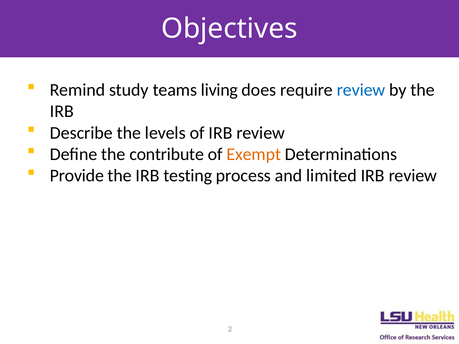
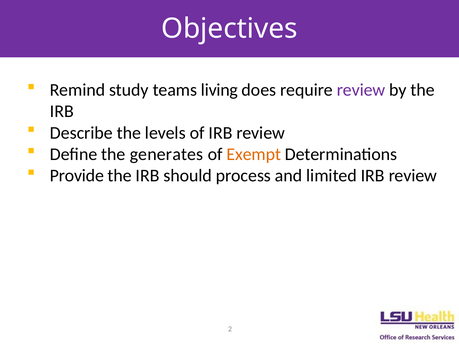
review at (361, 90) colour: blue -> purple
contribute: contribute -> generates
testing: testing -> should
